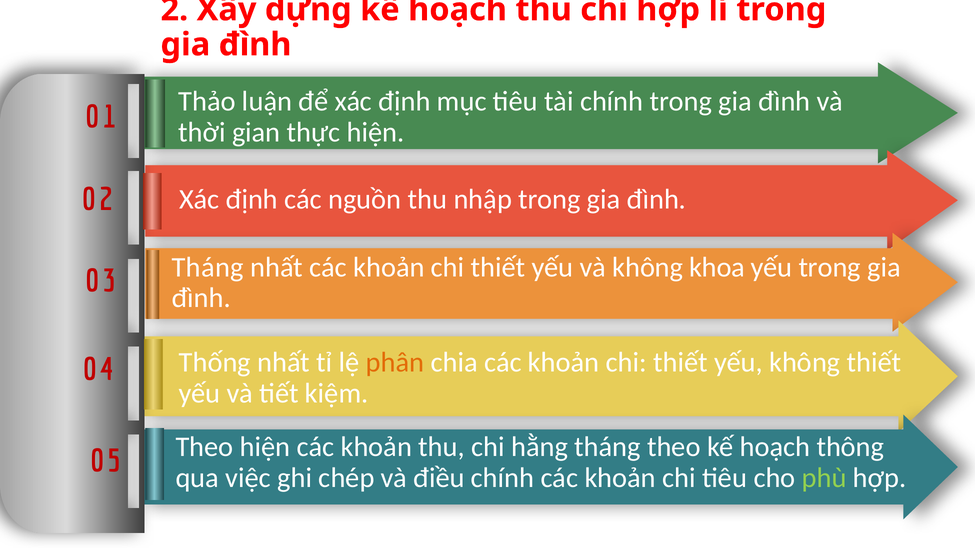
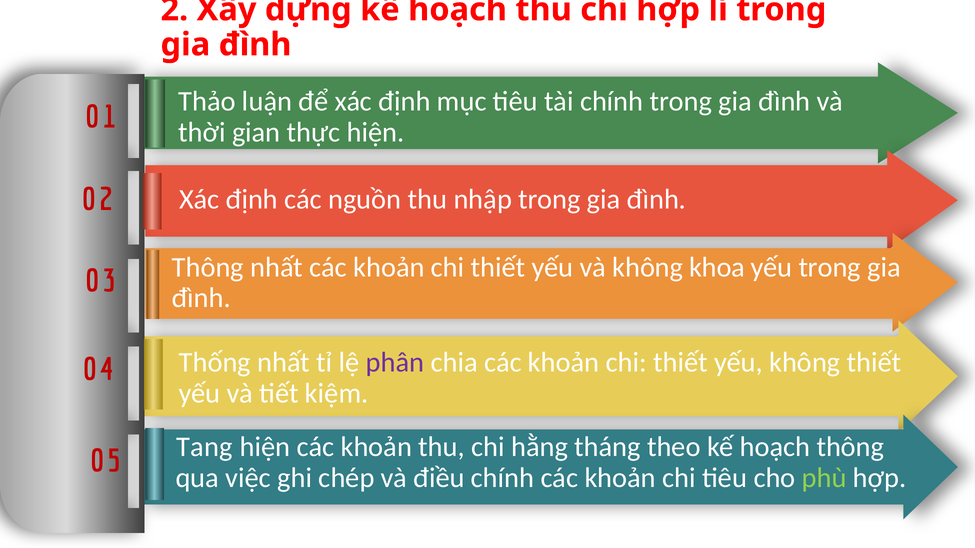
Tháng at (208, 268): Tháng -> Thông
phân colour: orange -> purple
Theo at (204, 447): Theo -> Tang
